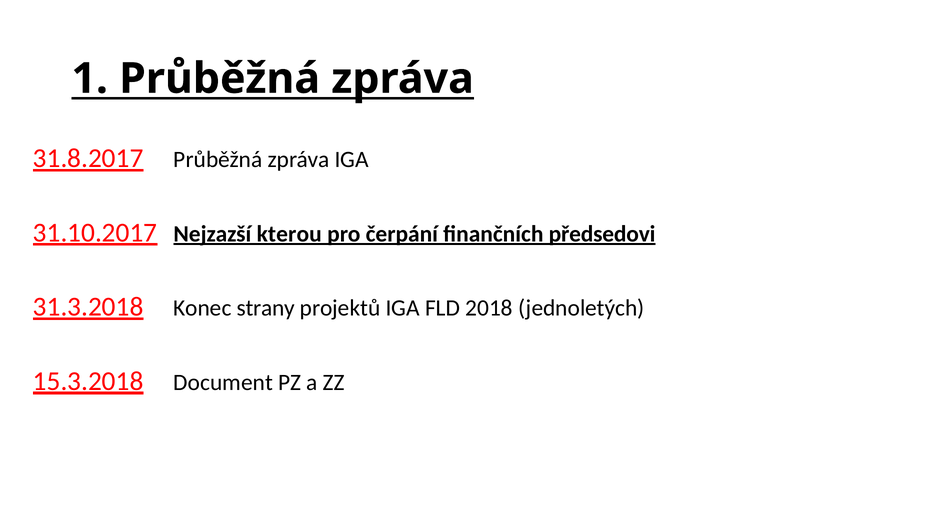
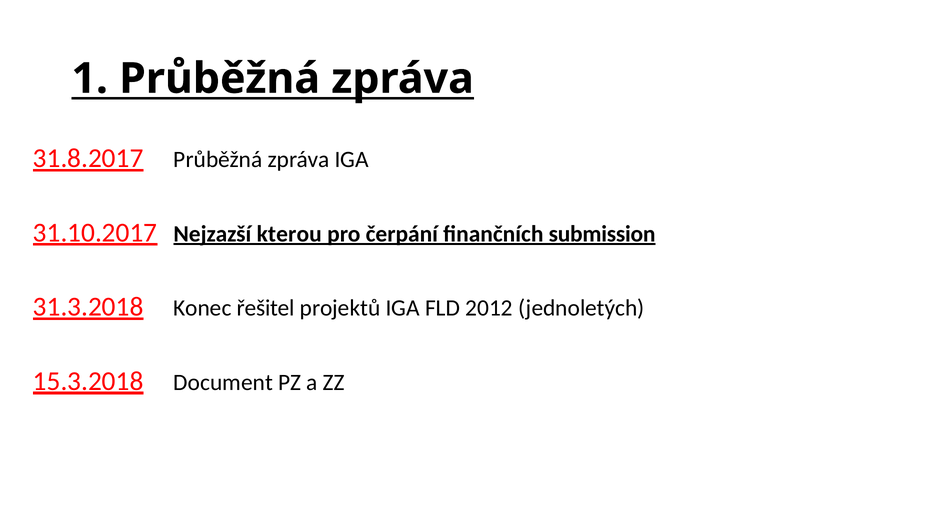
předsedovi: předsedovi -> submission
strany: strany -> řešitel
2018: 2018 -> 2012
